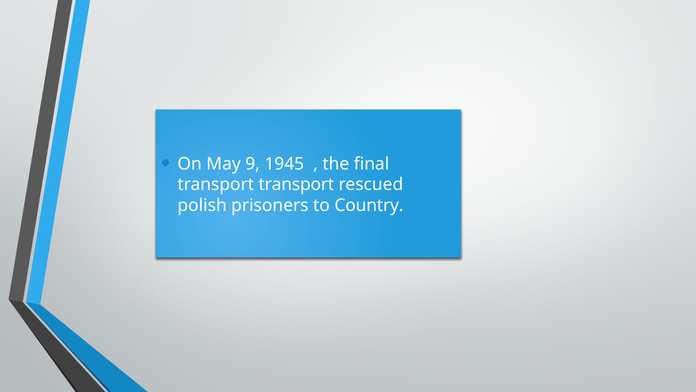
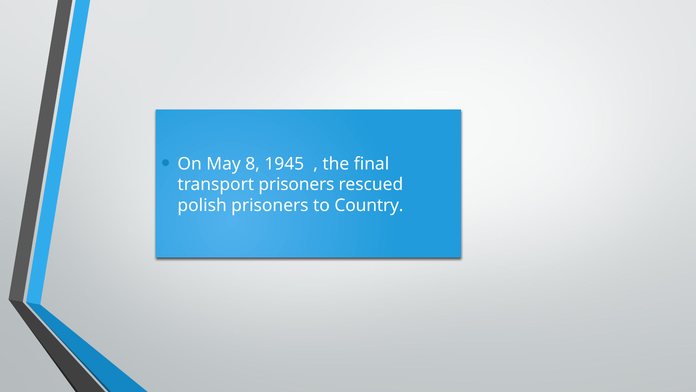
9: 9 -> 8
transport transport: transport -> prisoners
